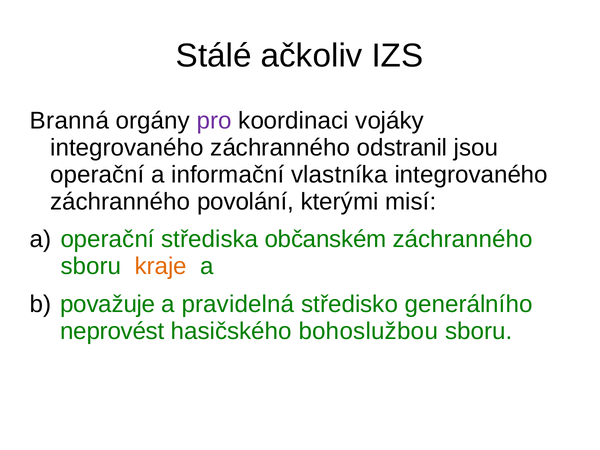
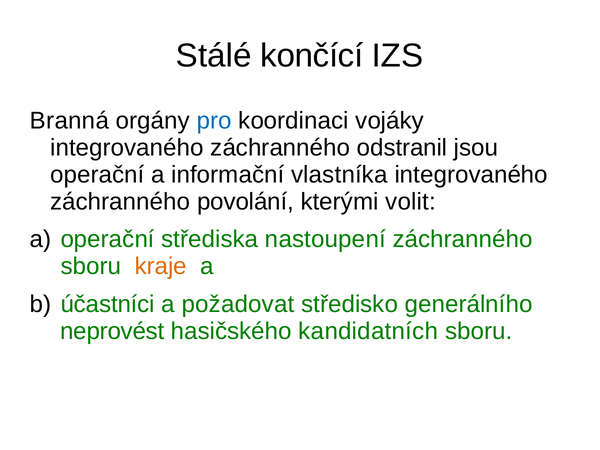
ačkoliv: ačkoliv -> končící
pro colour: purple -> blue
misí: misí -> volit
občanském: občanském -> nastoupení
považuje: považuje -> účastníci
pravidelná: pravidelná -> požadovat
bohoslužbou: bohoslužbou -> kandidatních
